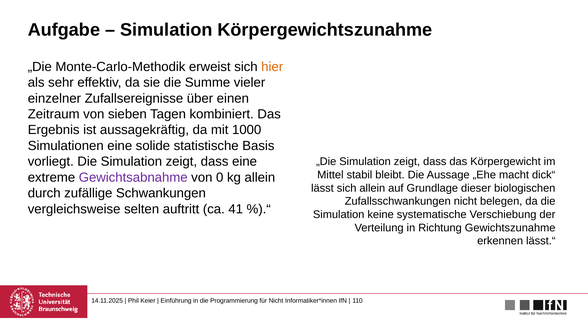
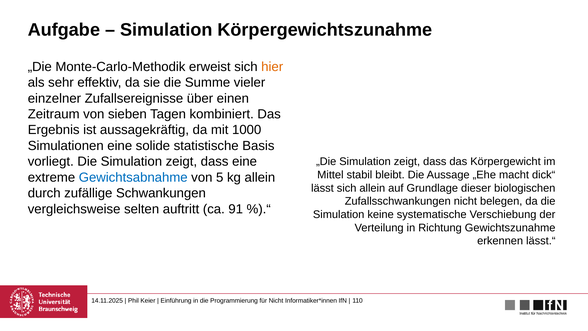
Gewichtsabnahme colour: purple -> blue
0: 0 -> 5
41: 41 -> 91
